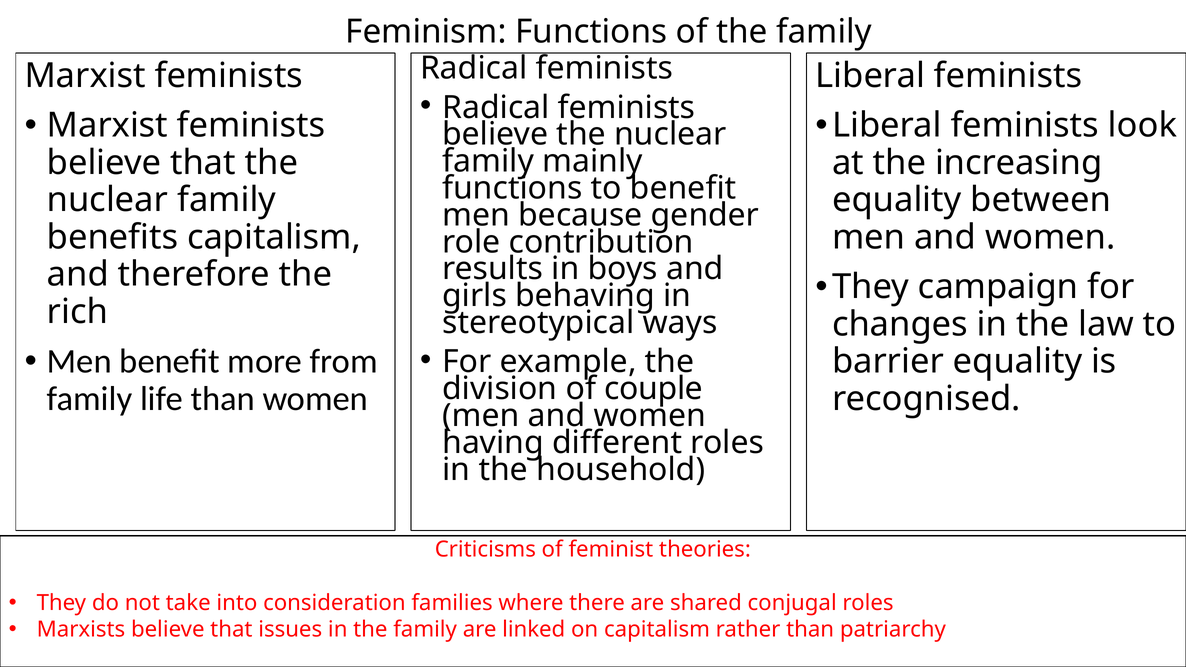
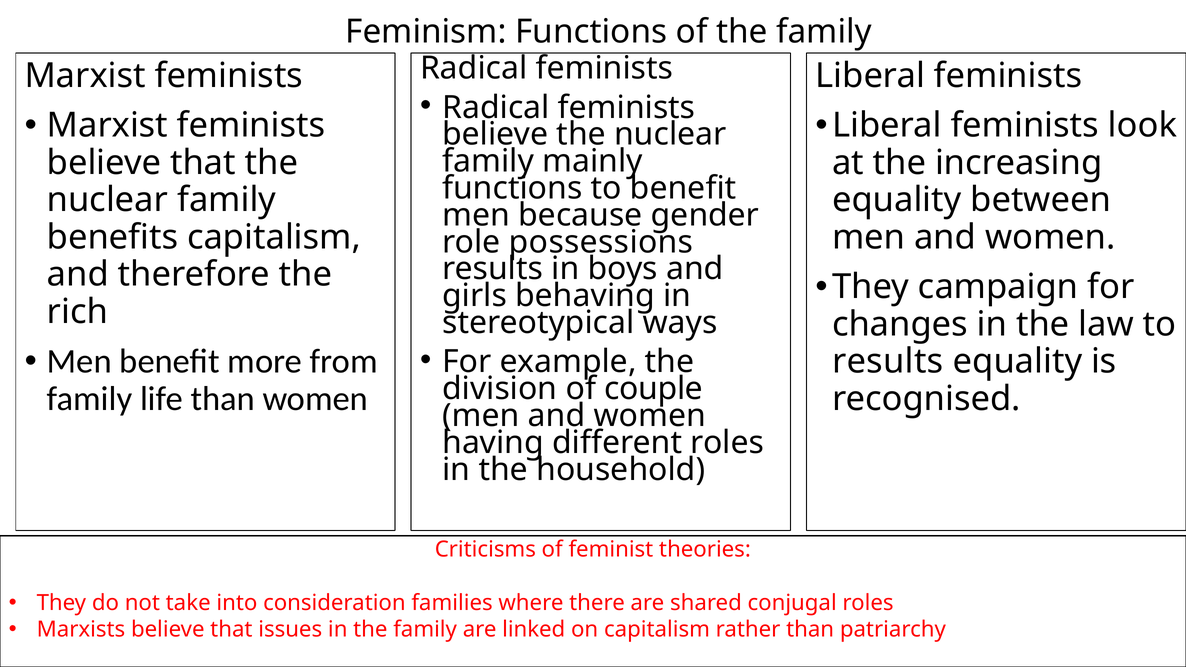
contribution: contribution -> possessions
barrier at (888, 362): barrier -> results
